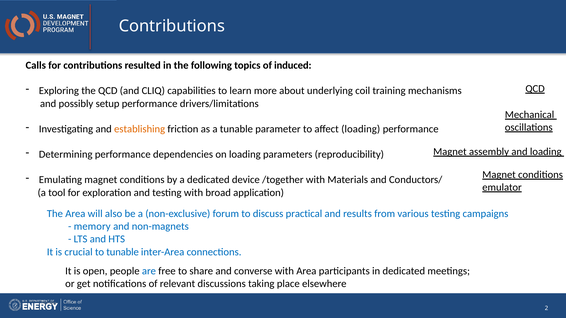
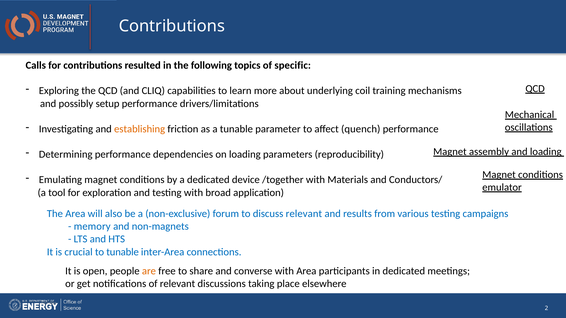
induced: induced -> specific
affect loading: loading -> quench
discuss practical: practical -> relevant
are colour: blue -> orange
